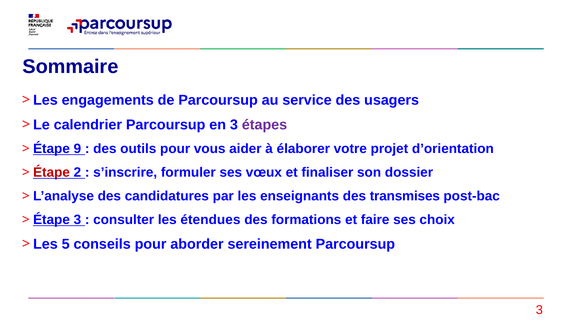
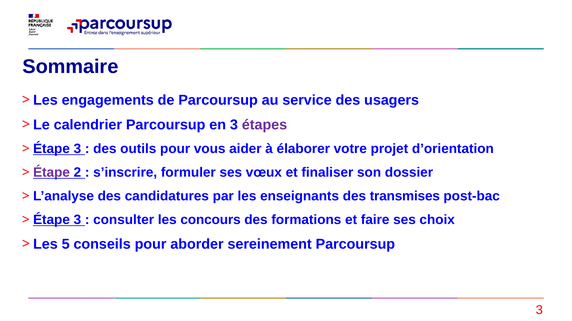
9 at (77, 149): 9 -> 3
Étape at (51, 173) colour: red -> purple
étendues: étendues -> concours
